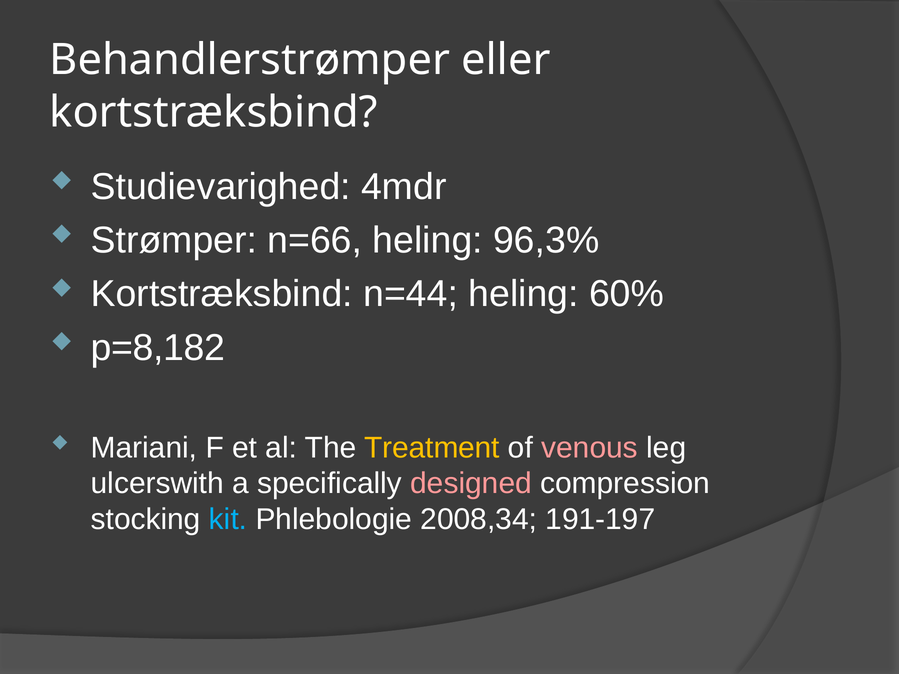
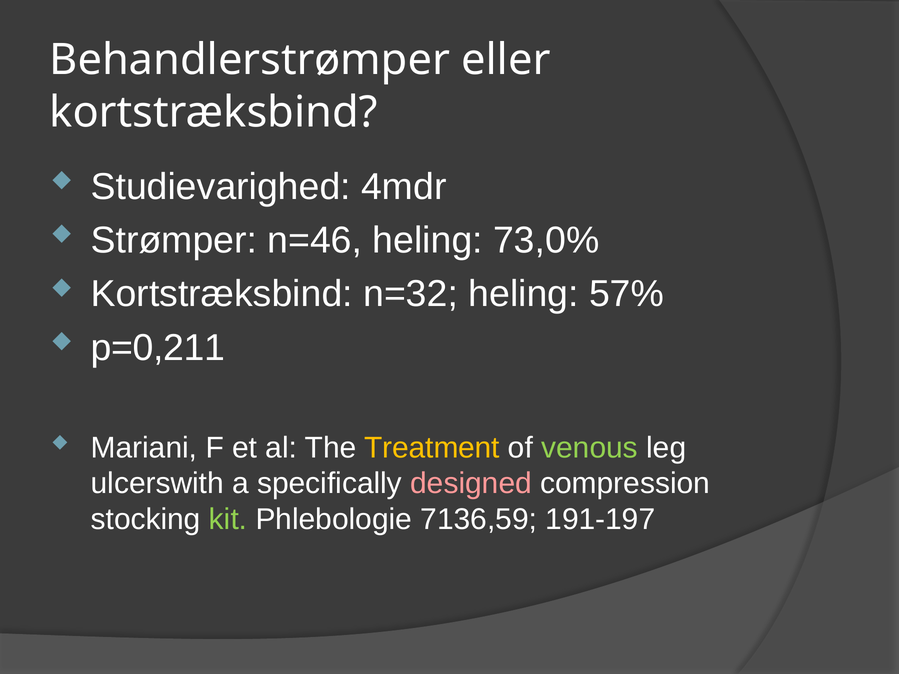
n=66: n=66 -> n=46
96,3%: 96,3% -> 73,0%
n=44: n=44 -> n=32
60%: 60% -> 57%
p=8,182: p=8,182 -> p=0,211
venous colour: pink -> light green
kit colour: light blue -> light green
2008,34: 2008,34 -> 7136,59
